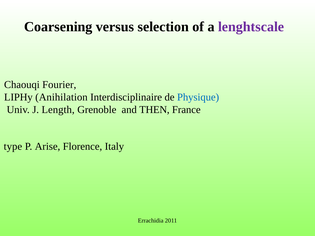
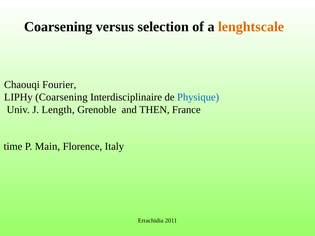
lenghtscale colour: purple -> orange
LIPHy Anihilation: Anihilation -> Coarsening
type: type -> time
Arise: Arise -> Main
